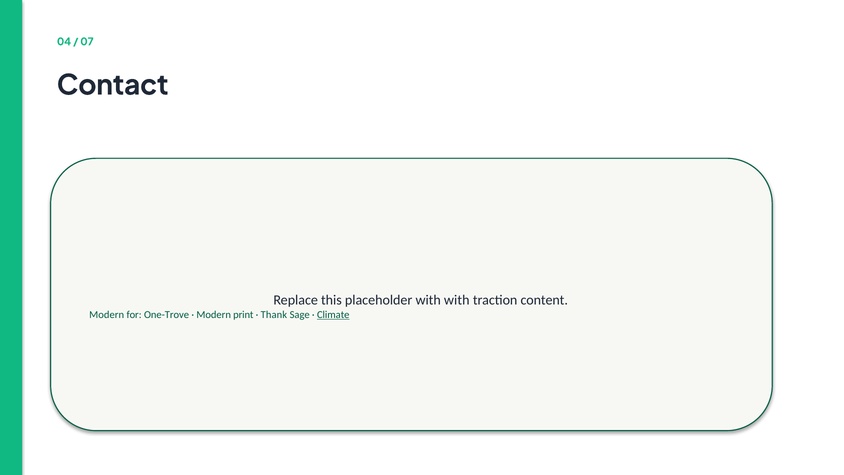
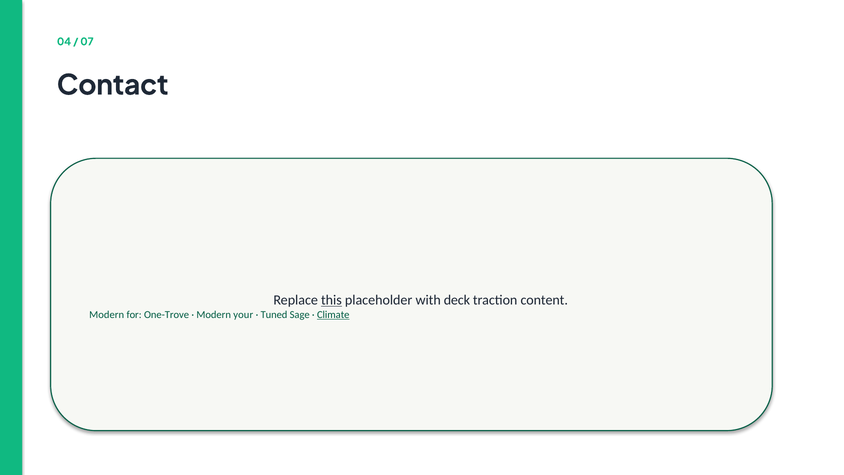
this underline: none -> present
with with: with -> deck
print: print -> your
Thank: Thank -> Tuned
